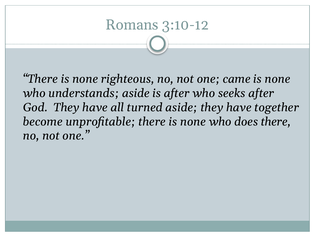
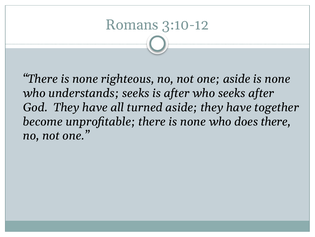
one came: came -> aside
understands aside: aside -> seeks
